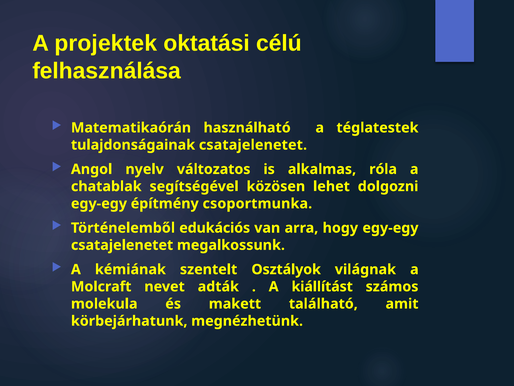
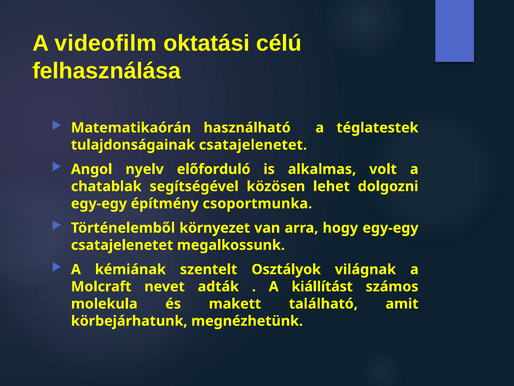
projektek: projektek -> videofilm
változatos: változatos -> előforduló
róla: róla -> volt
edukációs: edukációs -> környezet
